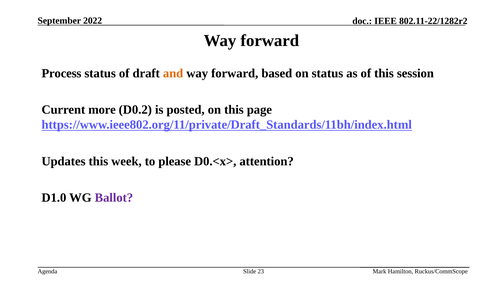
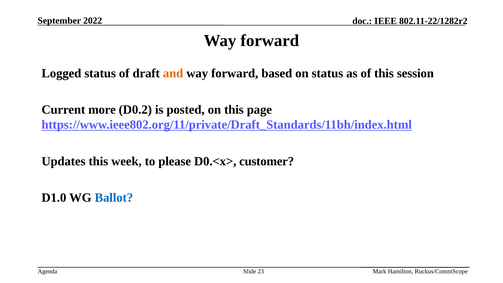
Process: Process -> Logged
attention: attention -> customer
Ballot colour: purple -> blue
